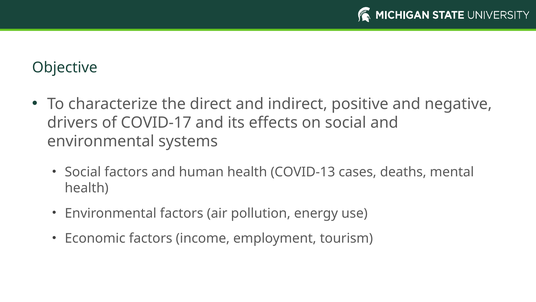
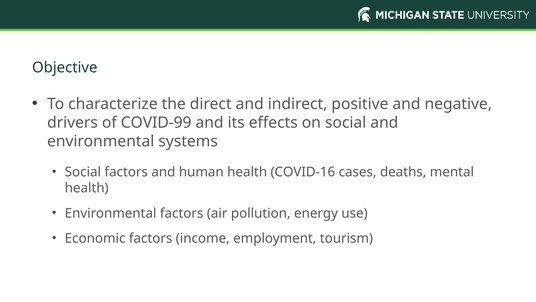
COVID-17: COVID-17 -> COVID-99
COVID-13: COVID-13 -> COVID-16
